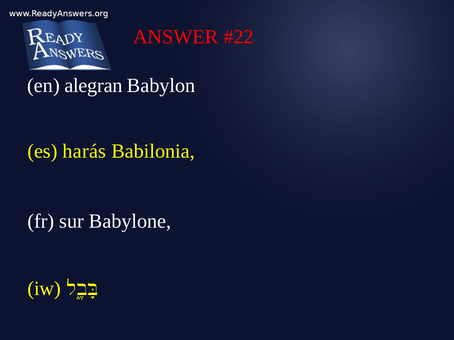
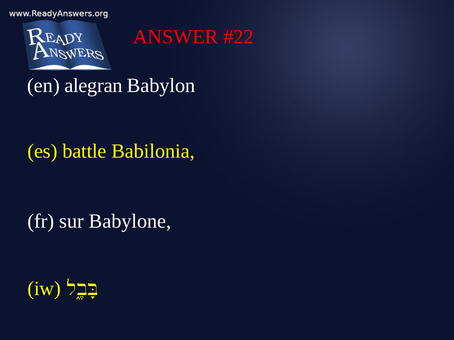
harás: harás -> battle
